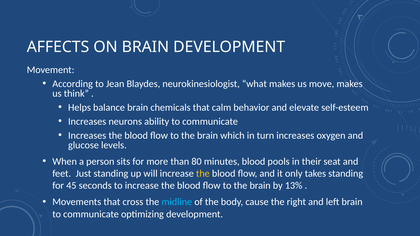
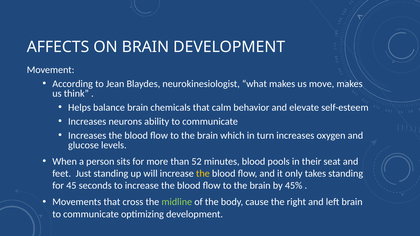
80: 80 -> 52
13%: 13% -> 45%
midline colour: light blue -> light green
